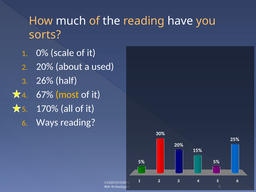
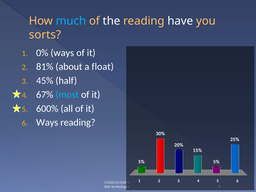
much colour: white -> light blue
0% scale: scale -> ways
20% at (45, 67): 20% -> 81%
used: used -> float
26%: 26% -> 45%
most colour: yellow -> light blue
170%: 170% -> 600%
